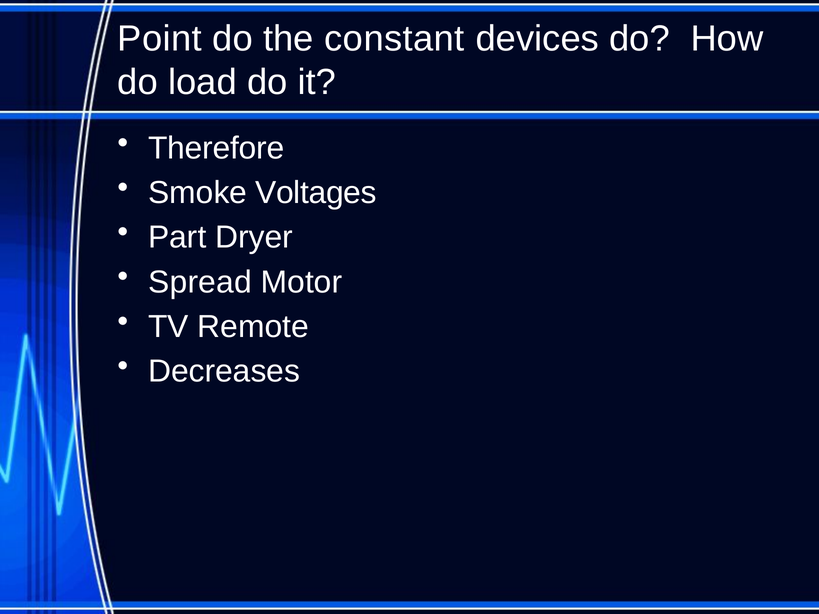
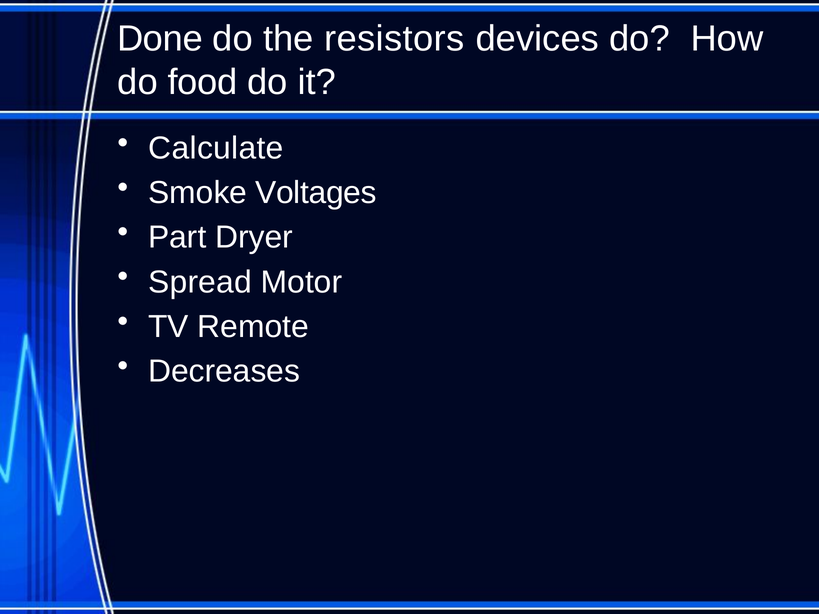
Point: Point -> Done
constant: constant -> resistors
load: load -> food
Therefore: Therefore -> Calculate
